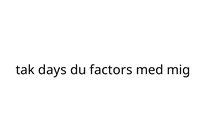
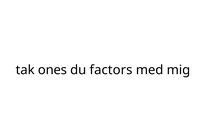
days: days -> ones
